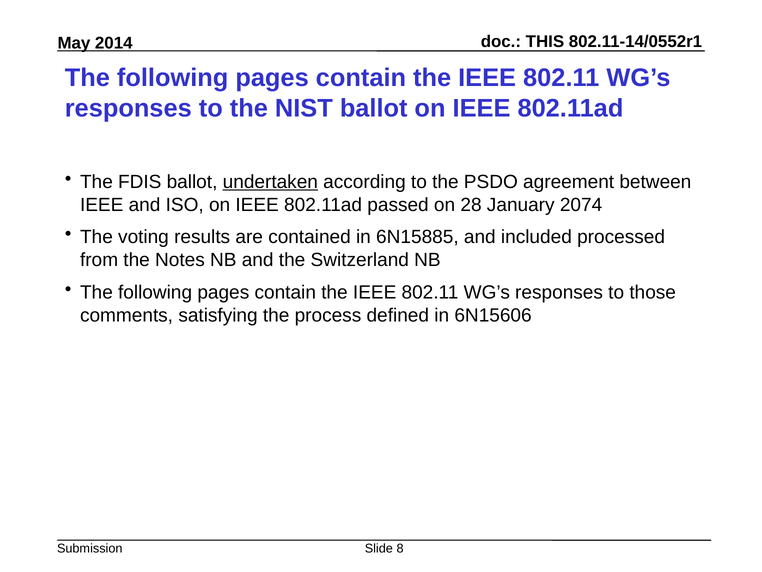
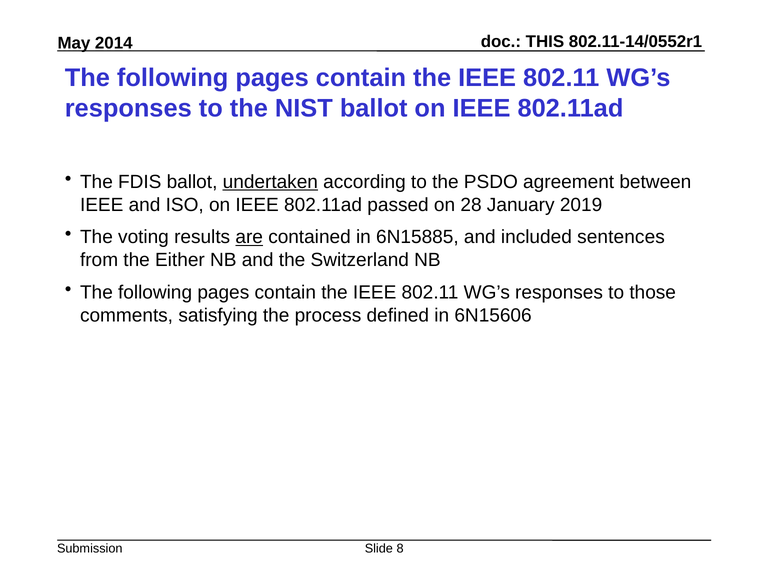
2074: 2074 -> 2019
are underline: none -> present
processed: processed -> sentences
Notes: Notes -> Either
